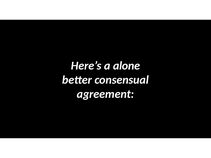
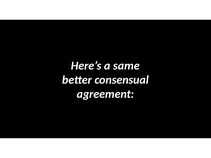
alone: alone -> same
